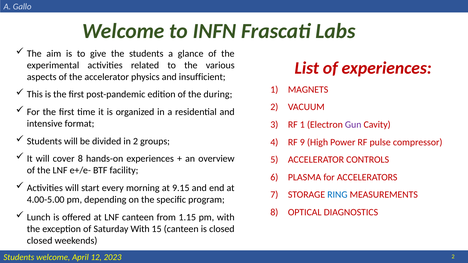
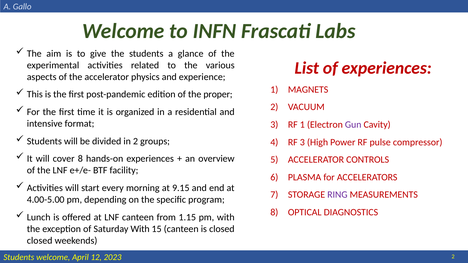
insufficient: insufficient -> experience
during: during -> proper
RF 9: 9 -> 3
RING colour: blue -> purple
